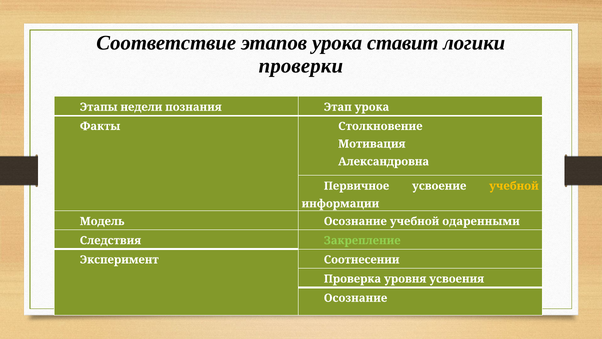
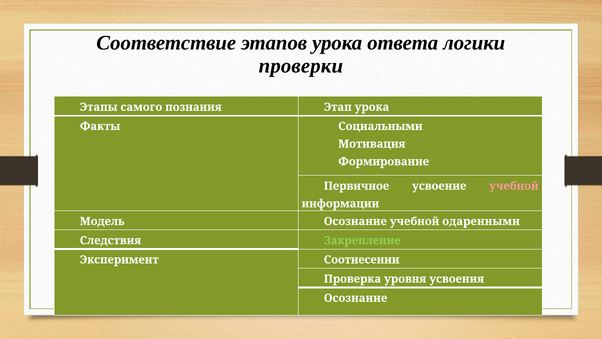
ставит: ставит -> ответа
недели: недели -> самого
Столкновение: Столкновение -> Социальными
Александровна: Александровна -> Формирование
учебной at (514, 186) colour: yellow -> pink
